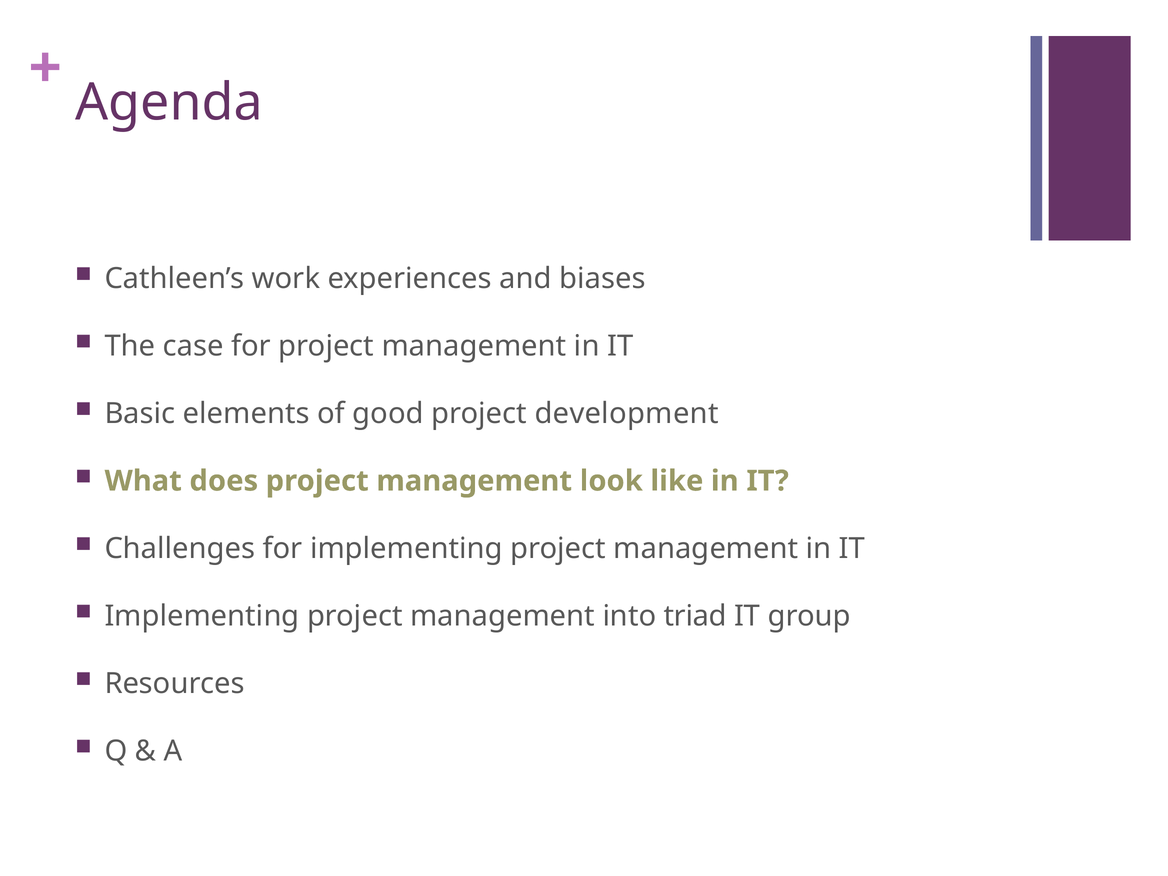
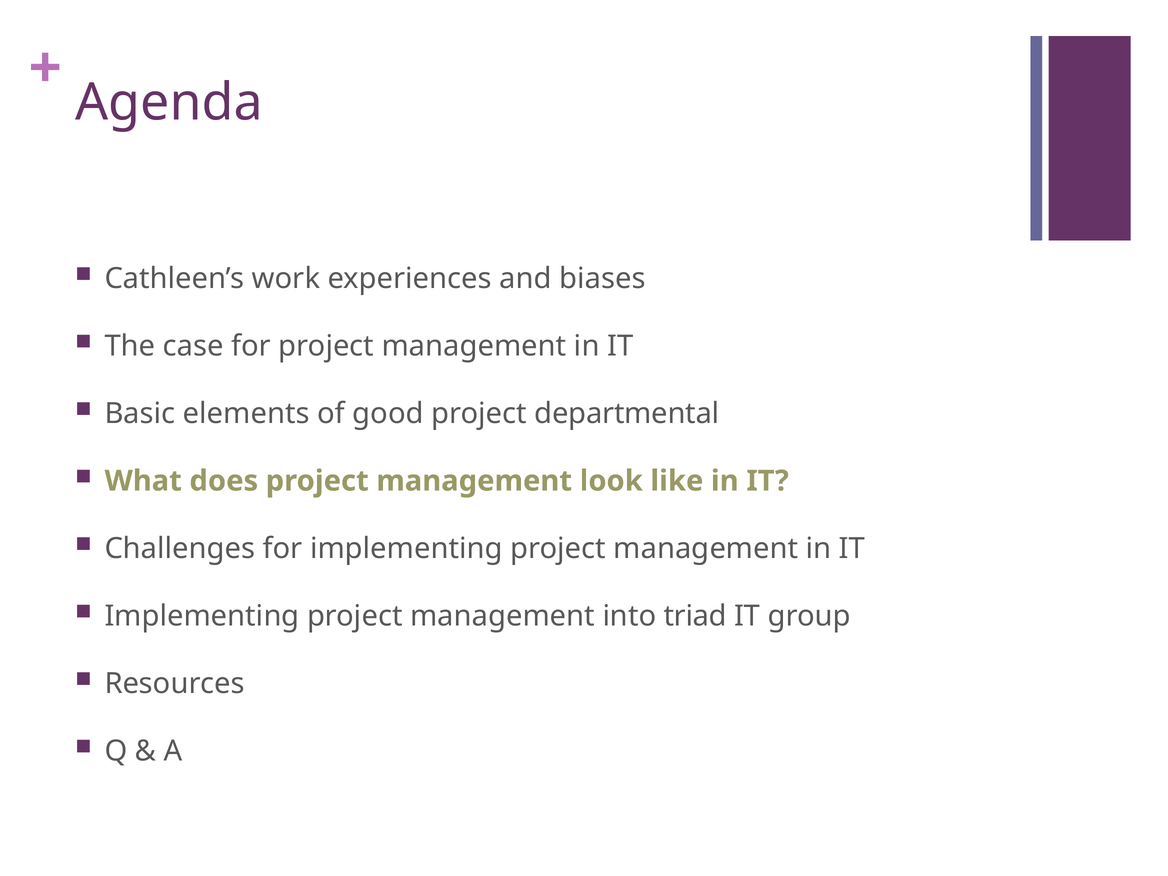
development: development -> departmental
